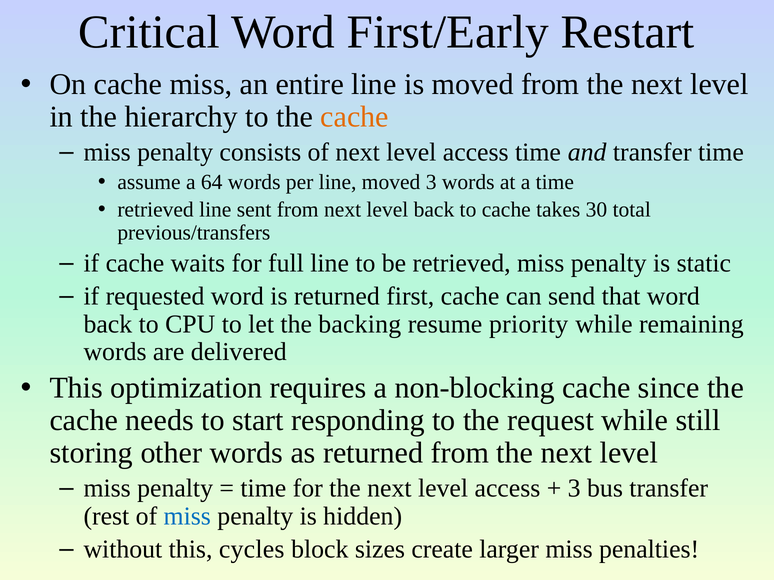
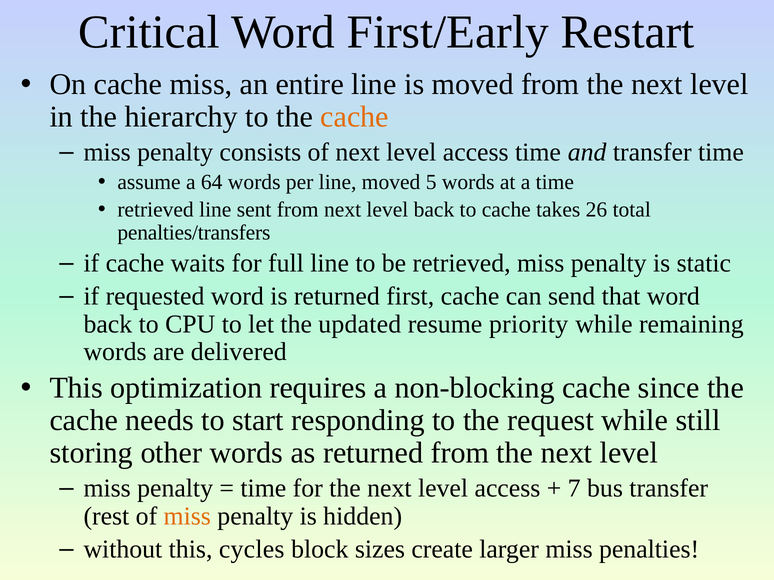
moved 3: 3 -> 5
30: 30 -> 26
previous/transfers: previous/transfers -> penalties/transfers
backing: backing -> updated
3 at (574, 489): 3 -> 7
miss at (187, 517) colour: blue -> orange
